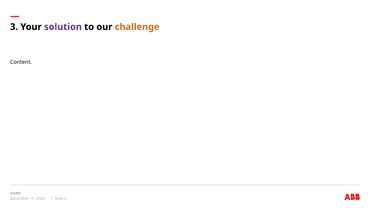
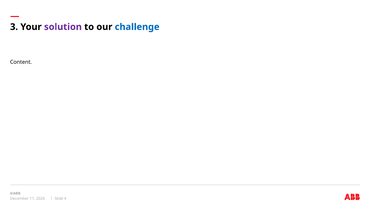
challenge colour: orange -> blue
